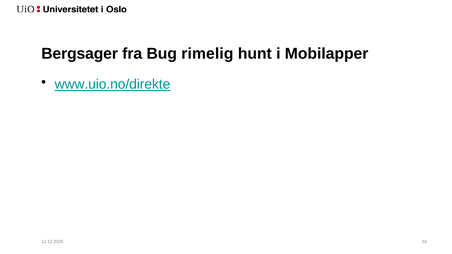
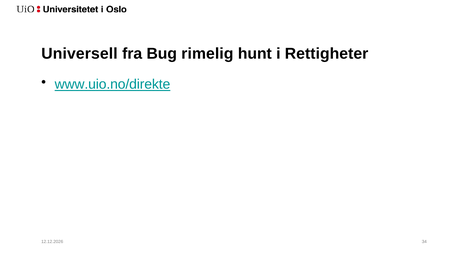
Bergsager: Bergsager -> Universell
Mobilapper: Mobilapper -> Rettigheter
